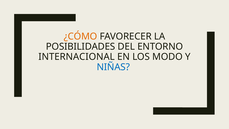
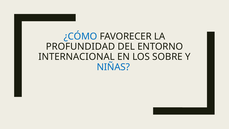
¿CÓMO colour: orange -> blue
POSIBILIDADES: POSIBILIDADES -> PROFUNDIDAD
MODO: MODO -> SOBRE
